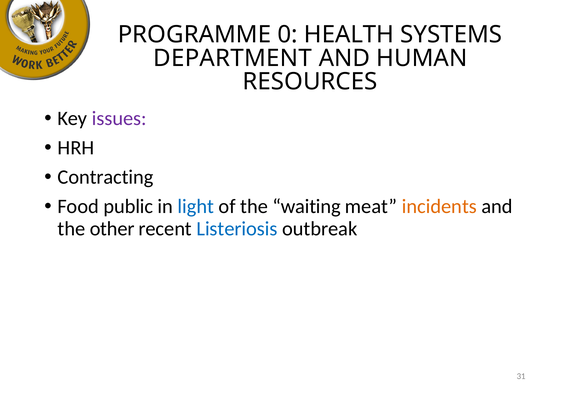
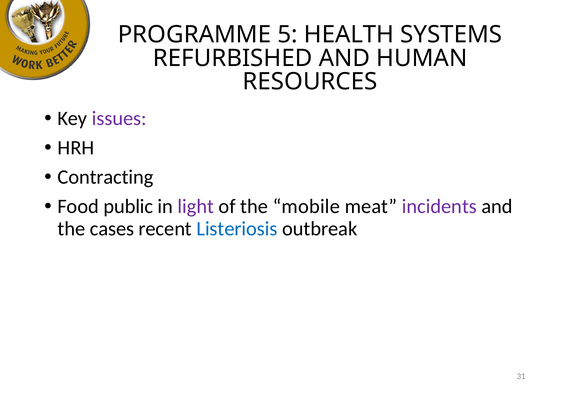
0: 0 -> 5
DEPARTMENT: DEPARTMENT -> REFURBISHED
light colour: blue -> purple
waiting: waiting -> mobile
incidents colour: orange -> purple
other: other -> cases
